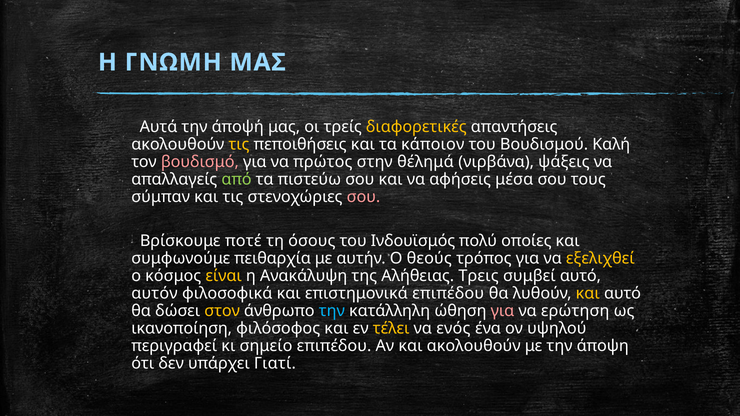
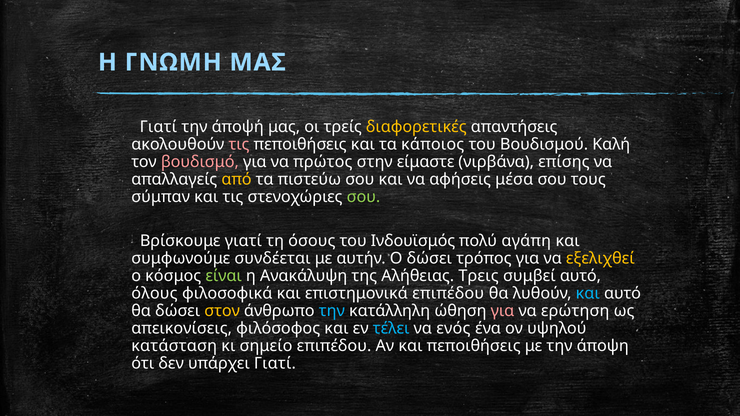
Αυτά at (159, 127): Αυτά -> Γιατί
τις at (239, 145) colour: yellow -> pink
κάποιον: κάποιον -> κάποιος
θέλημά: θέλημά -> είμαστε
ψάξεις: ψάξεις -> επίσης
από colour: light green -> yellow
σου at (363, 197) colour: pink -> light green
Βρίσκουμε ποτέ: ποτέ -> γιατί
οποίες: οποίες -> αγάπη
πειθαρχία: πειθαρχία -> συνδέεται
Ο θεούς: θεούς -> δώσει
είναι colour: yellow -> light green
αυτόν: αυτόν -> όλους
και at (588, 294) colour: yellow -> light blue
ικανοποίηση: ικανοποίηση -> απεικονίσεις
τέλει colour: yellow -> light blue
περιγραφεί: περιγραφεί -> κατάσταση
και ακολουθούν: ακολουθούν -> πεποιθήσεις
